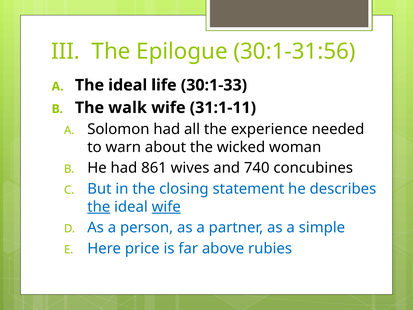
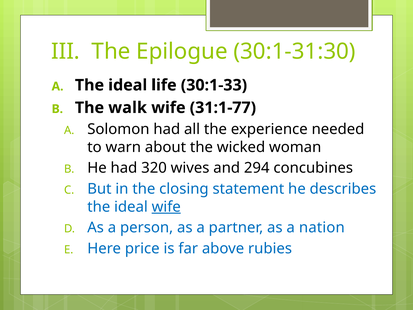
30:1-31:56: 30:1-31:56 -> 30:1-31:30
31:1-11: 31:1-11 -> 31:1-77
861: 861 -> 320
740: 740 -> 294
the at (99, 207) underline: present -> none
simple: simple -> nation
